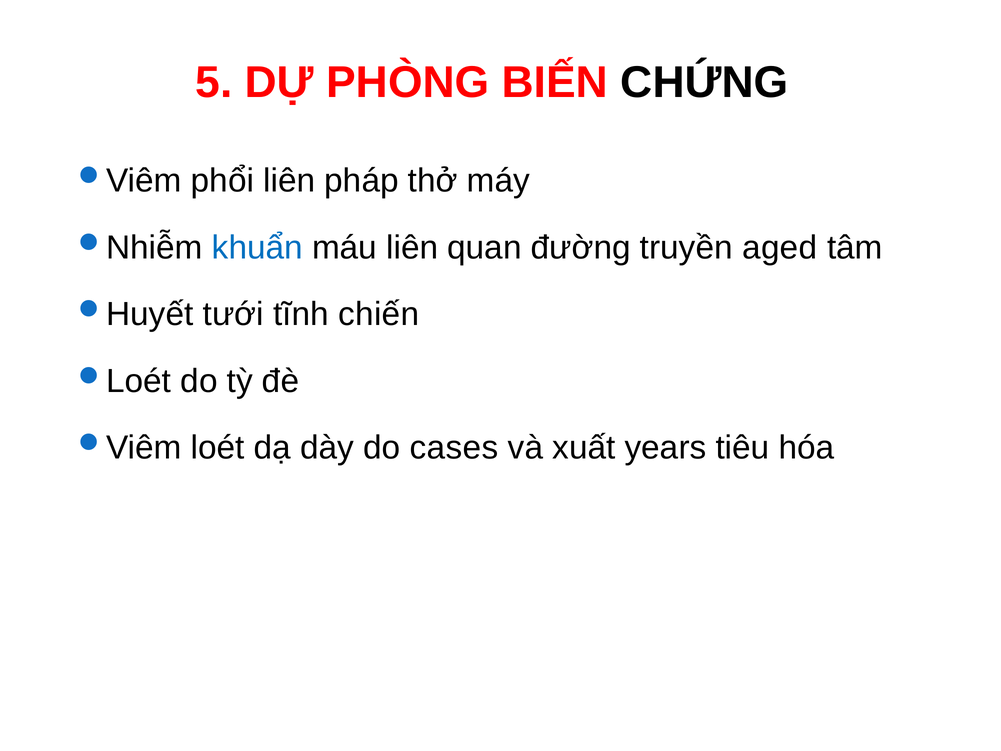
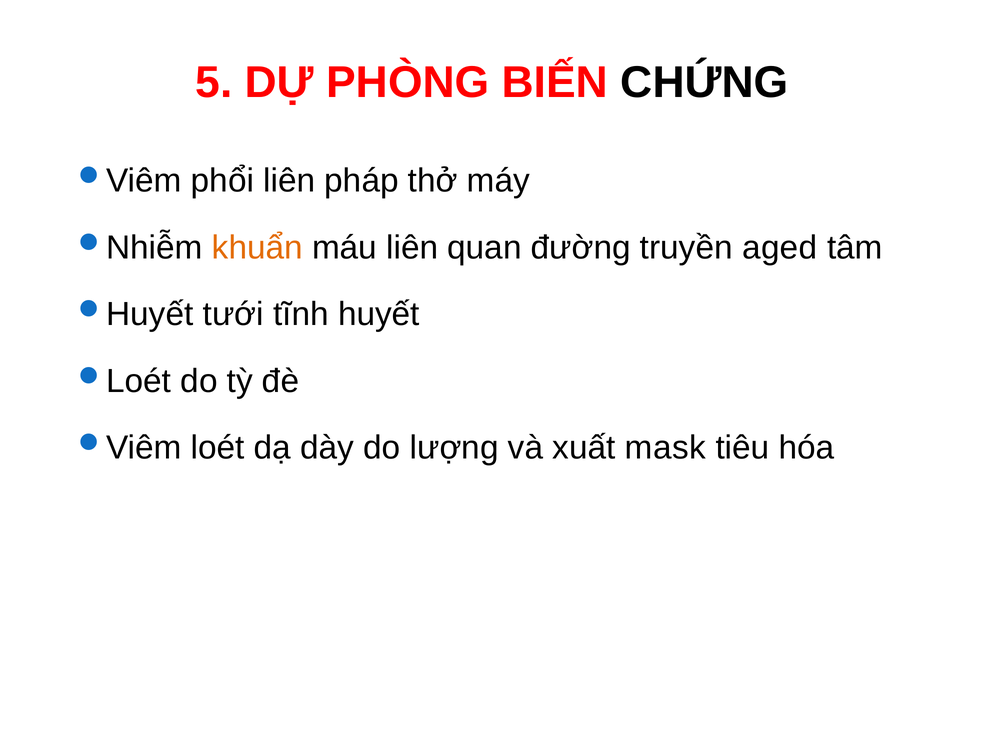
khuẩn colour: blue -> orange
chiến: chiến -> huyết
cases: cases -> lượng
years: years -> mask
